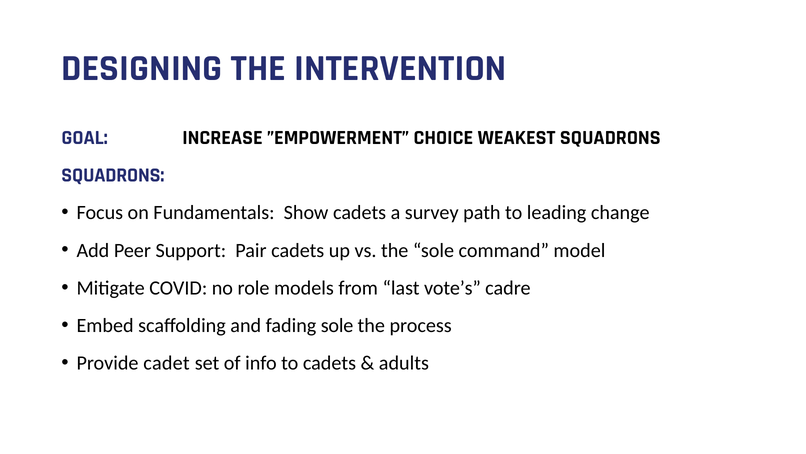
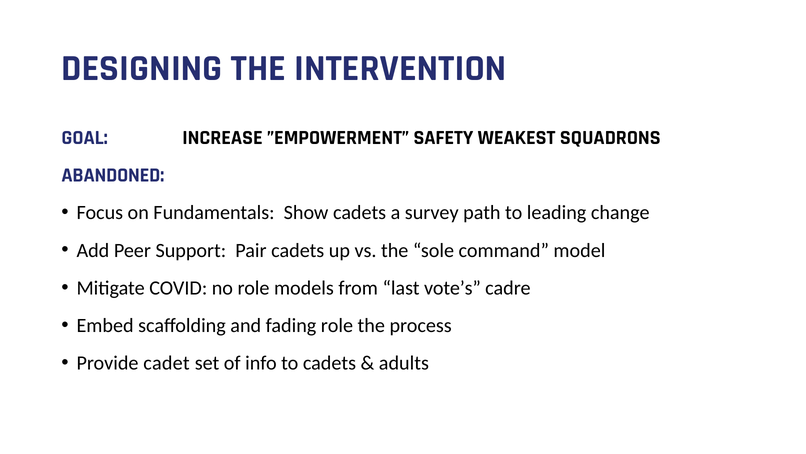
CHOICE: CHOICE -> SAFETY
SQUADRONS at (113, 175): SQUADRONS -> ABANDONED
fading sole: sole -> role
